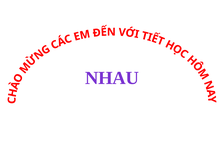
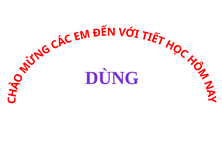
NHAU: NHAU -> DÙNG
